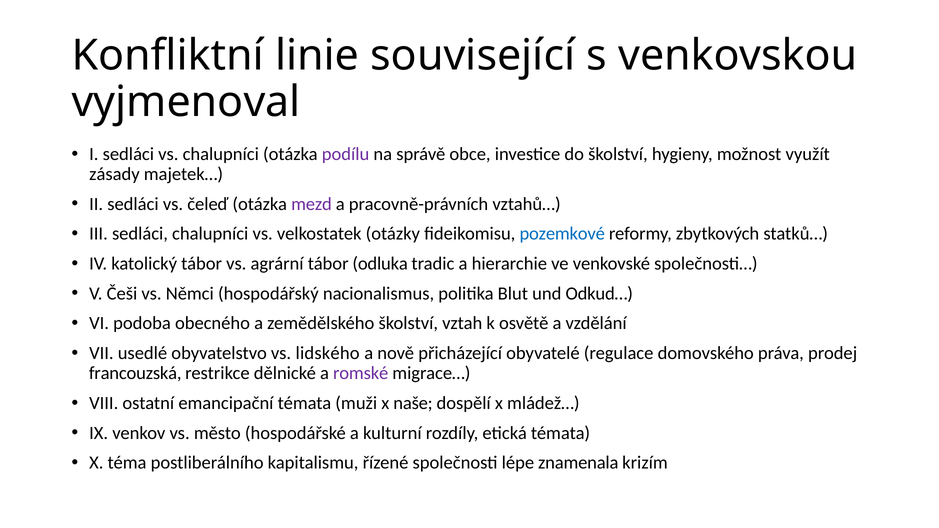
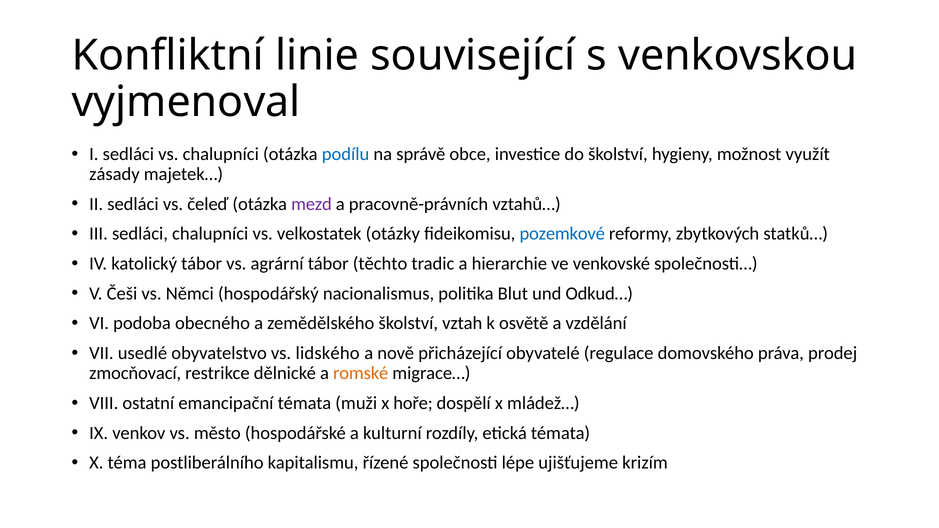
podílu colour: purple -> blue
odluka: odluka -> těchto
francouzská: francouzská -> zmocňovací
romské colour: purple -> orange
naše: naše -> hoře
znamenala: znamenala -> ujišťujeme
